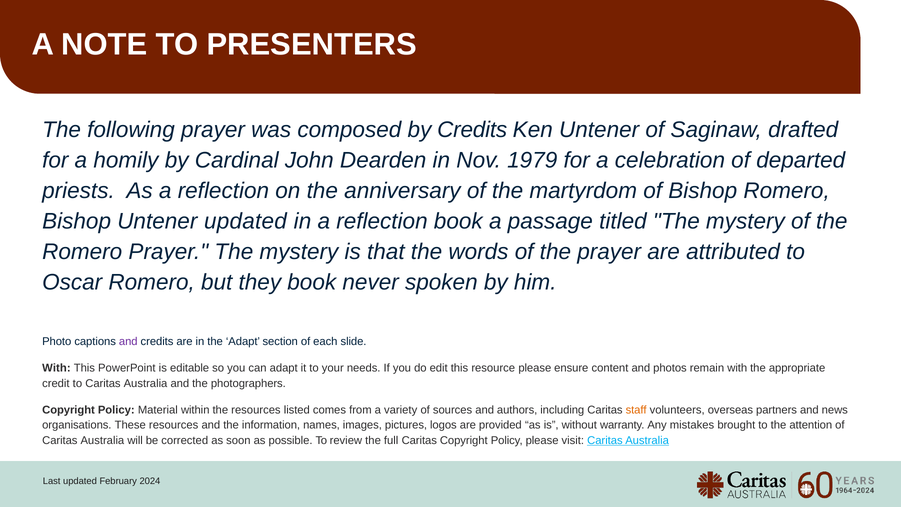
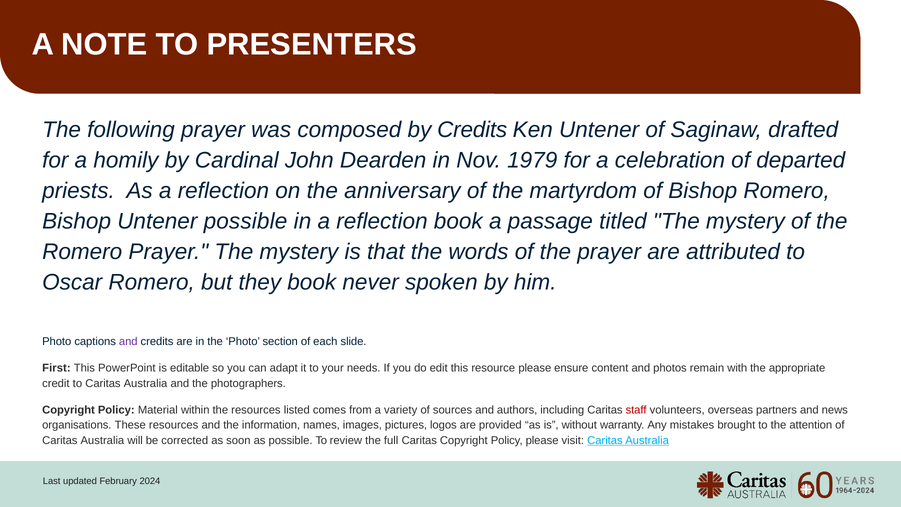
Untener updated: updated -> possible
the Adapt: Adapt -> Photo
With at (56, 368): With -> First
staff colour: orange -> red
